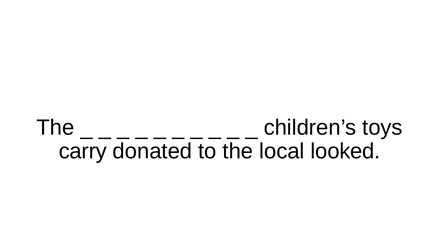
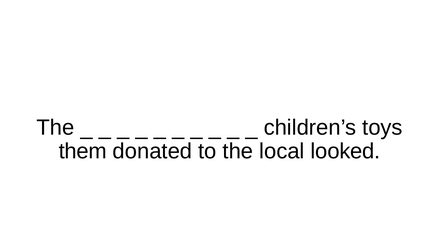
carry: carry -> them
